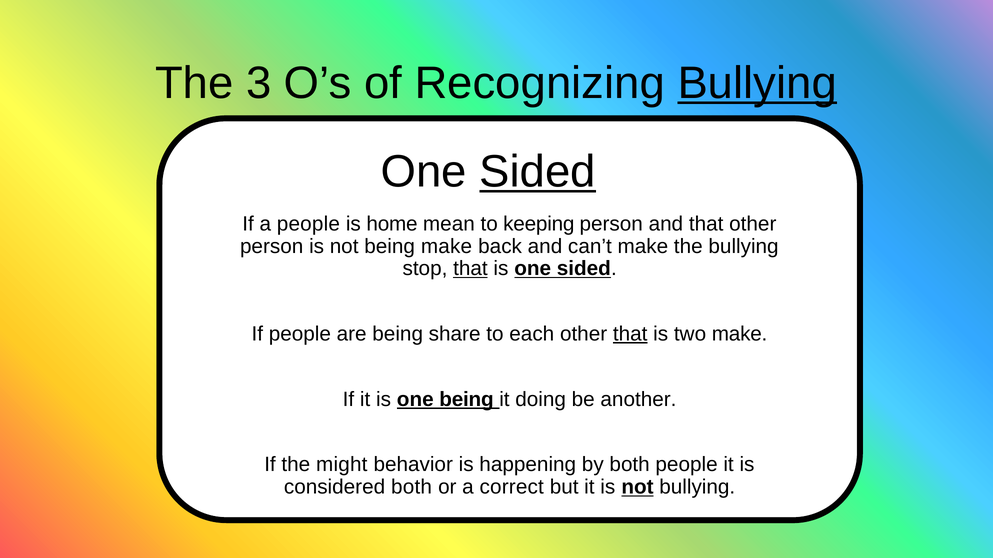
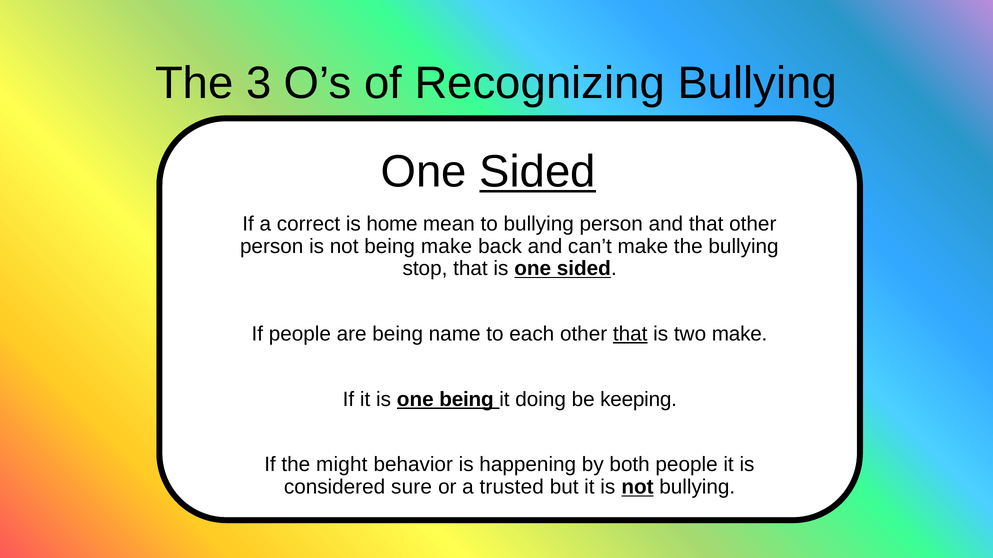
Bullying at (757, 83) underline: present -> none
a people: people -> correct
to keeping: keeping -> bullying
that at (470, 269) underline: present -> none
share: share -> name
another: another -> keeping
considered both: both -> sure
correct: correct -> trusted
